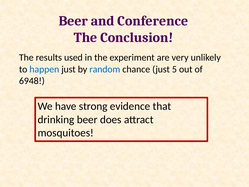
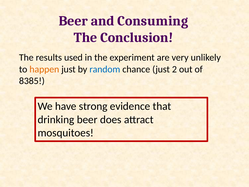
Conference: Conference -> Consuming
happen colour: blue -> orange
5: 5 -> 2
6948: 6948 -> 8385
